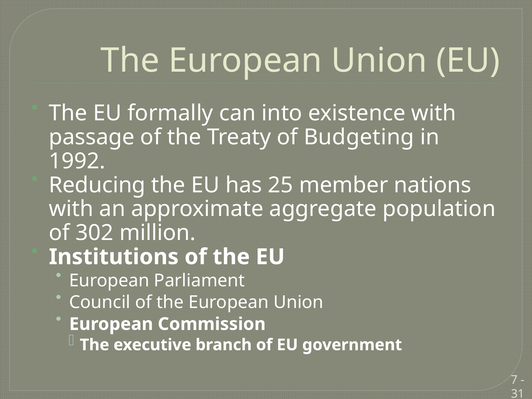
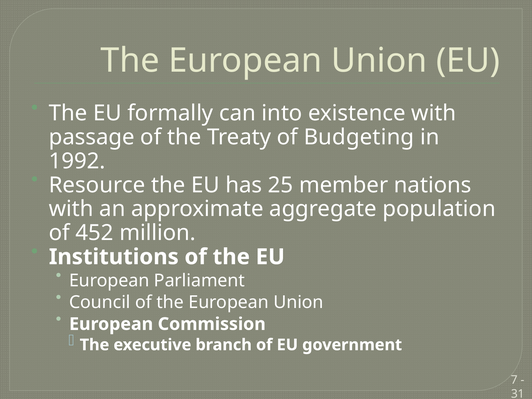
Reducing: Reducing -> Resource
302: 302 -> 452
